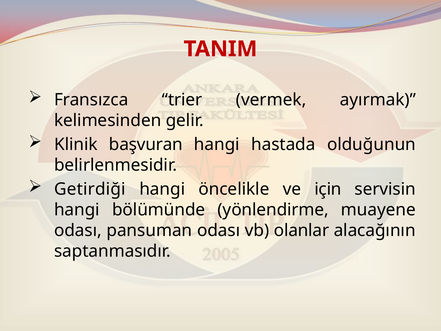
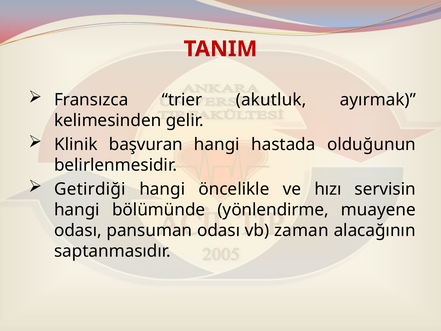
vermek: vermek -> akutluk
için: için -> hızı
olanlar: olanlar -> zaman
